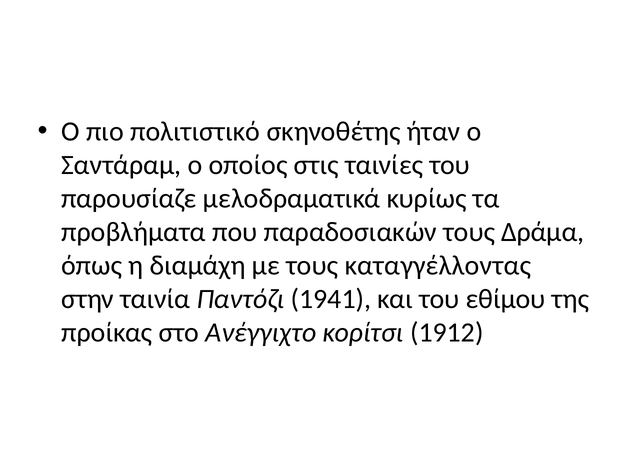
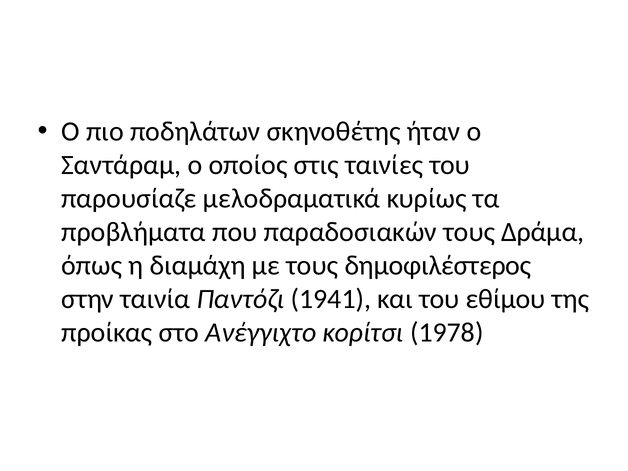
πολιτιστικό: πολιτιστικό -> ποδηλάτων
καταγγέλλοντας: καταγγέλλοντας -> δημοφιλέστερος
1912: 1912 -> 1978
